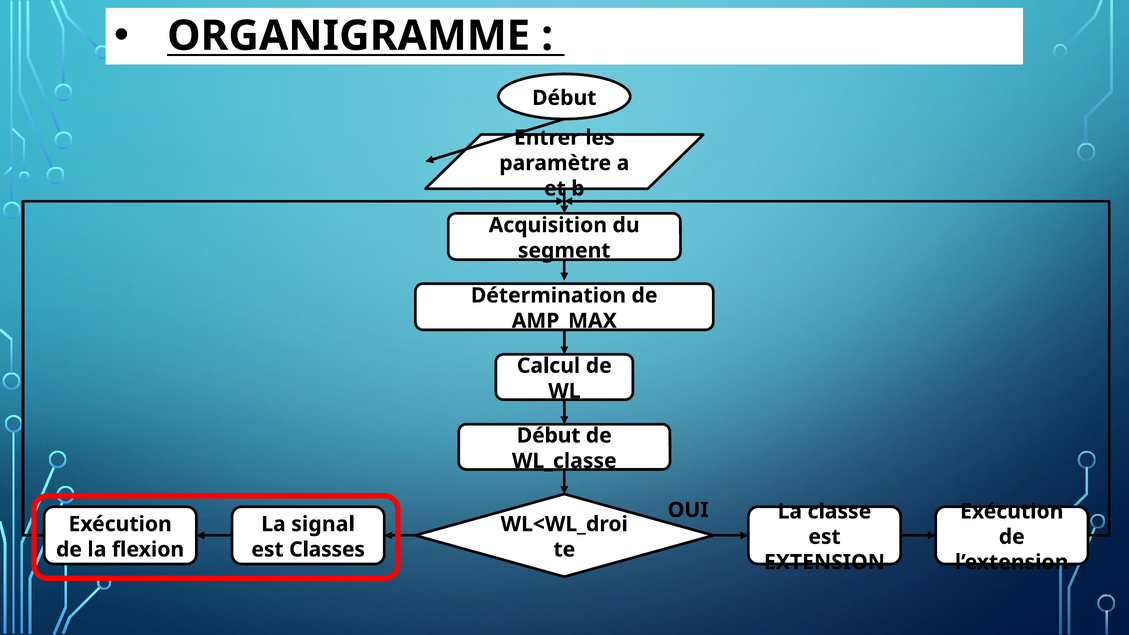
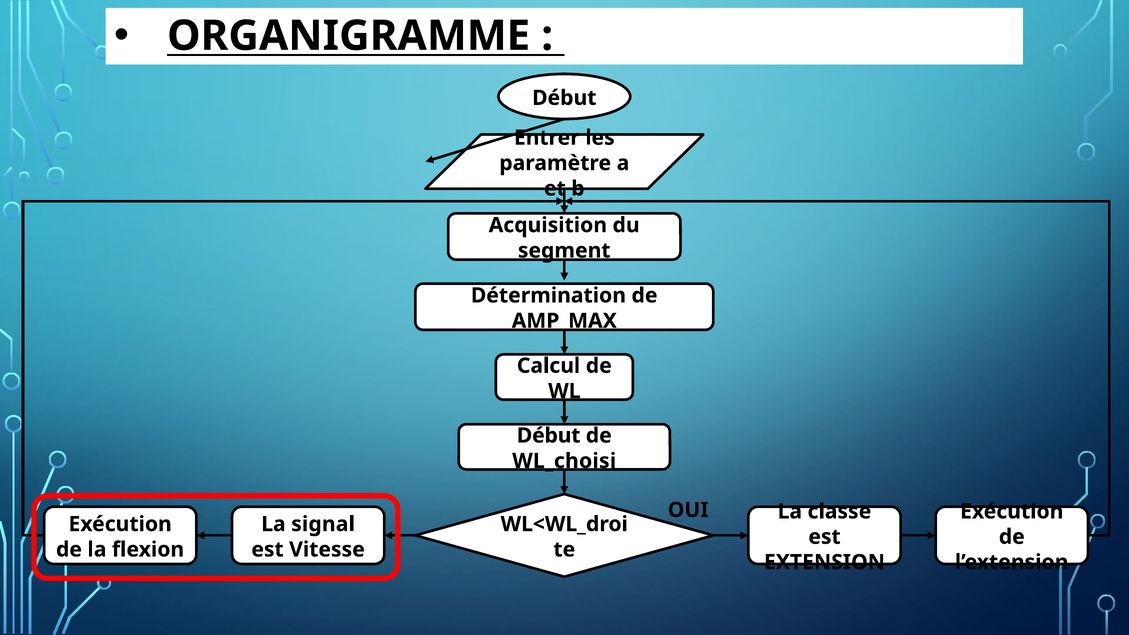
WL_classe: WL_classe -> WL_choisi
Classes: Classes -> Vitesse
